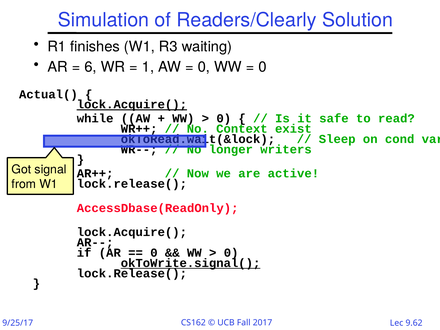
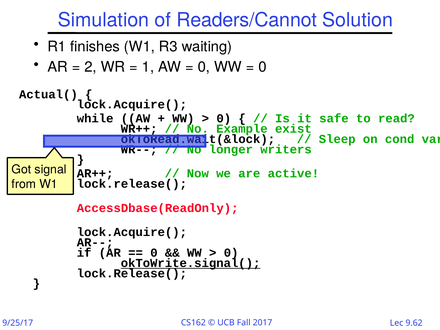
Readers/Clearly: Readers/Clearly -> Readers/Cannot
6: 6 -> 2
lock.Acquire( at (132, 105) underline: present -> none
Context: Context -> Example
